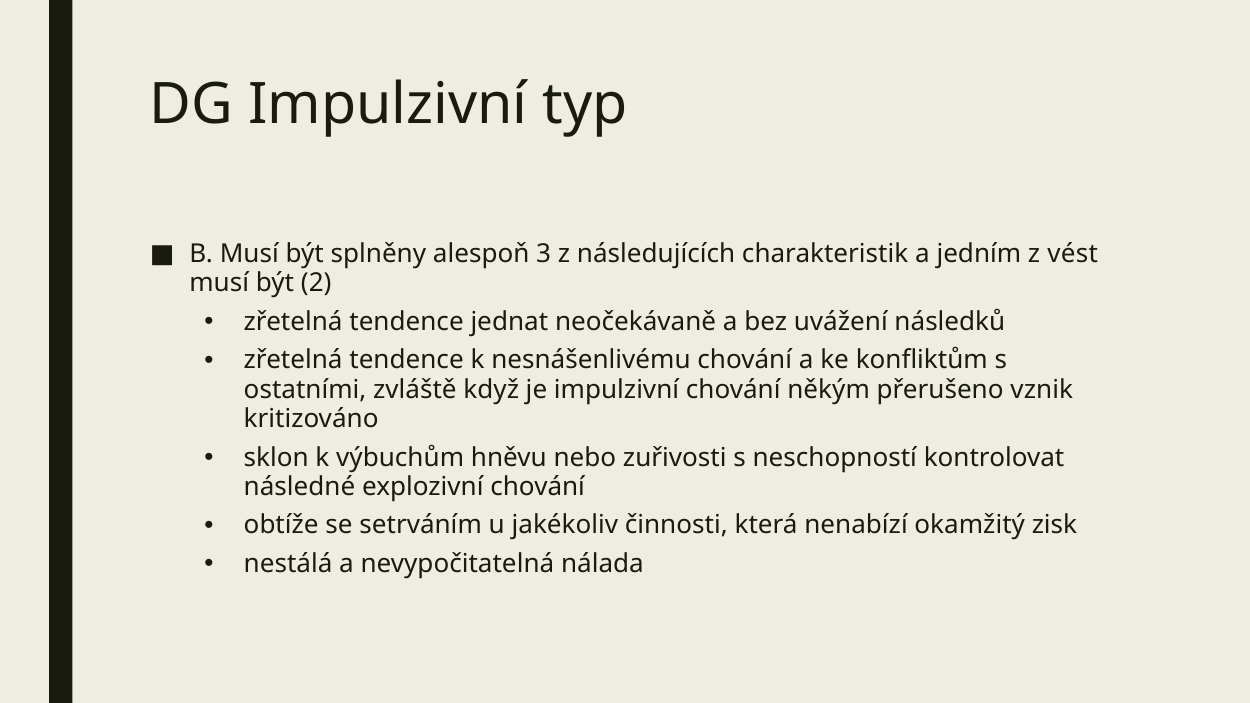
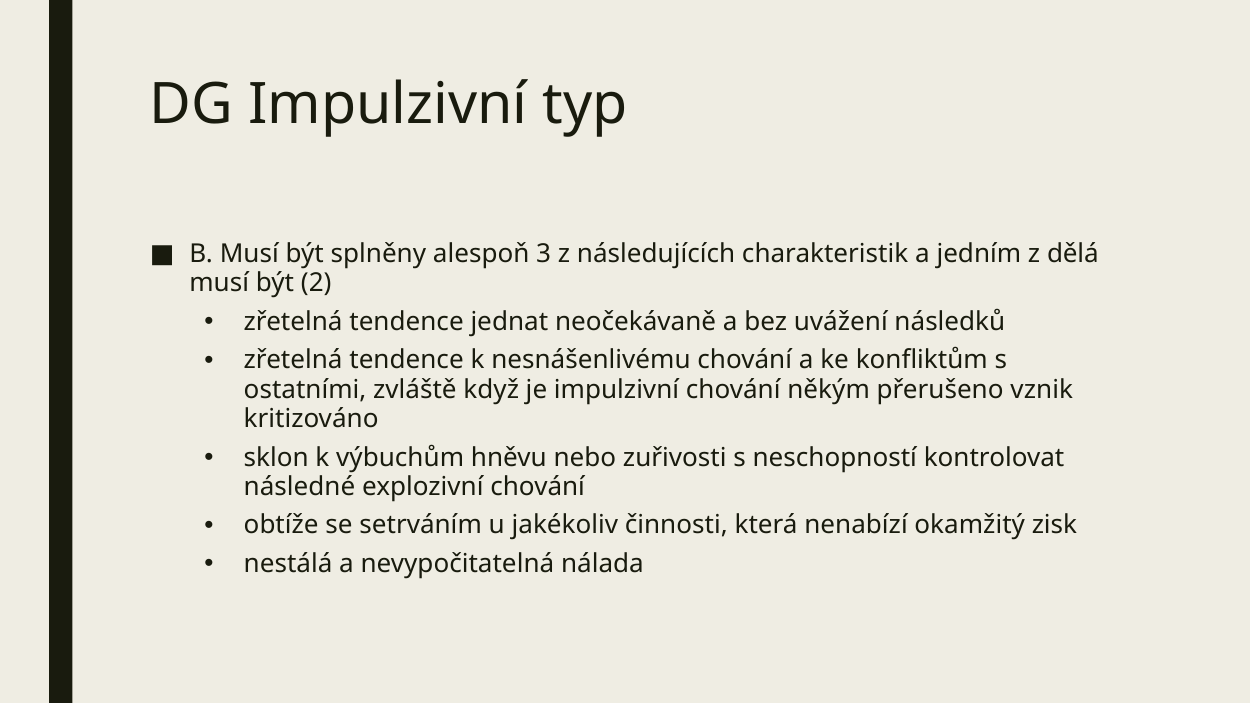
vést: vést -> dělá
